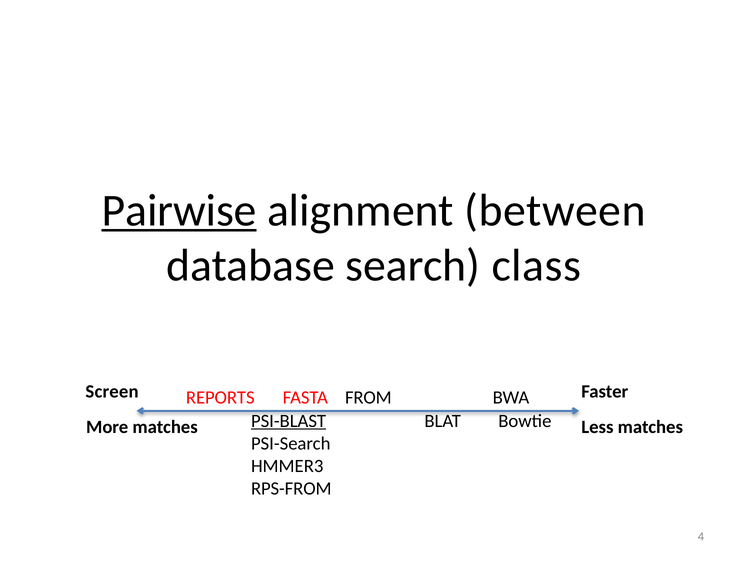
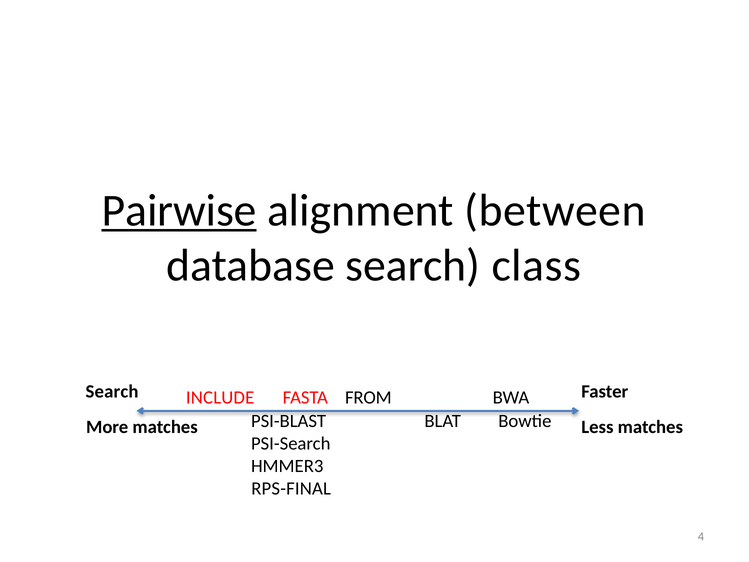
Screen at (112, 391): Screen -> Search
REPORTS: REPORTS -> INCLUDE
PSI-BLAST underline: present -> none
RPS-FROM: RPS-FROM -> RPS-FINAL
